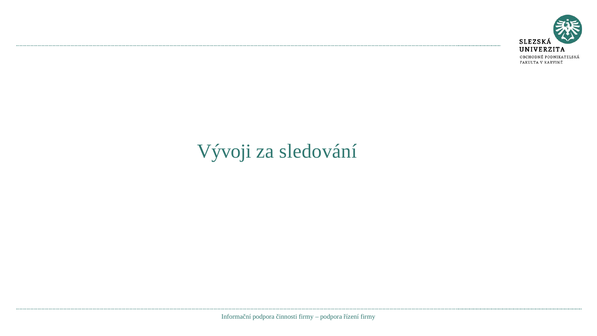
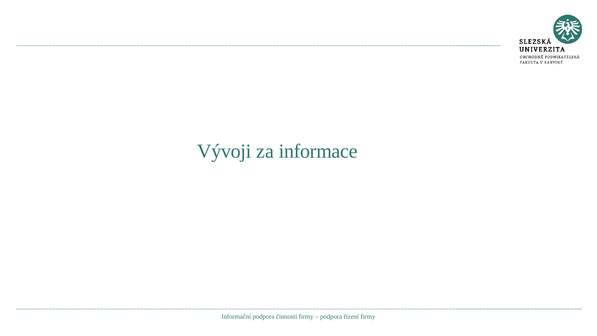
sledování: sledování -> informace
